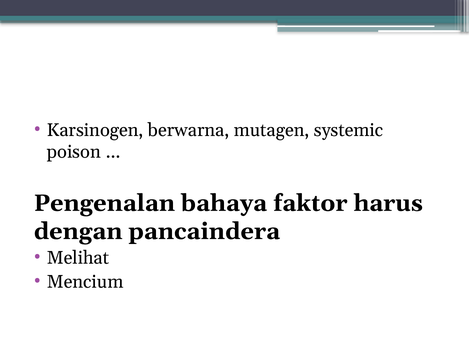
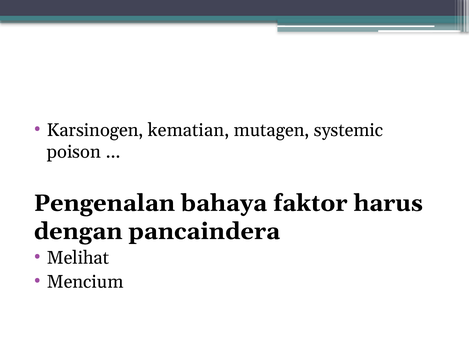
berwarna: berwarna -> kematian
